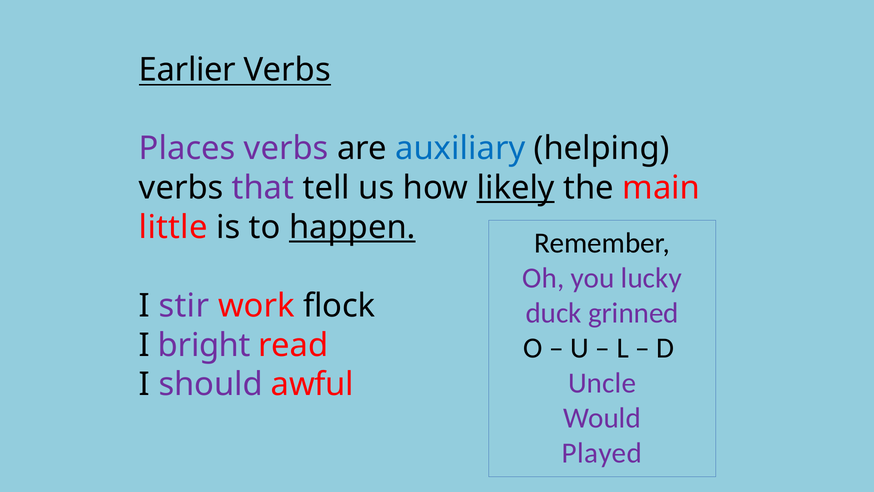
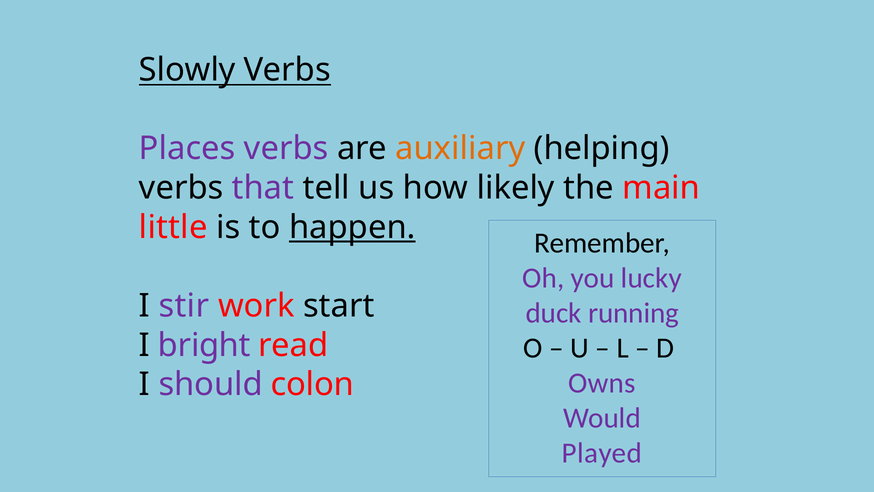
Earlier: Earlier -> Slowly
auxiliary colour: blue -> orange
likely underline: present -> none
flock: flock -> start
grinned: grinned -> running
Uncle: Uncle -> Owns
awful: awful -> colon
